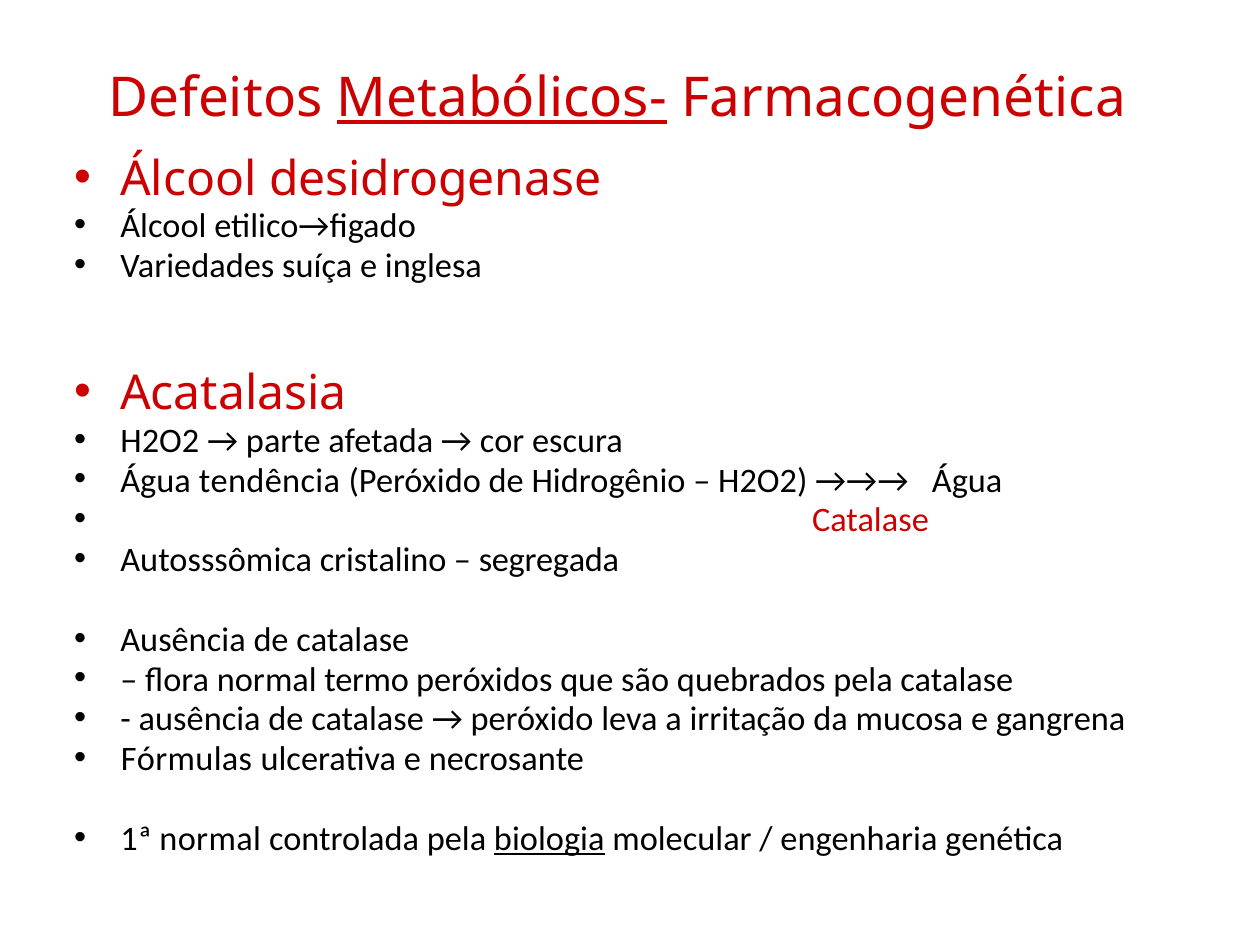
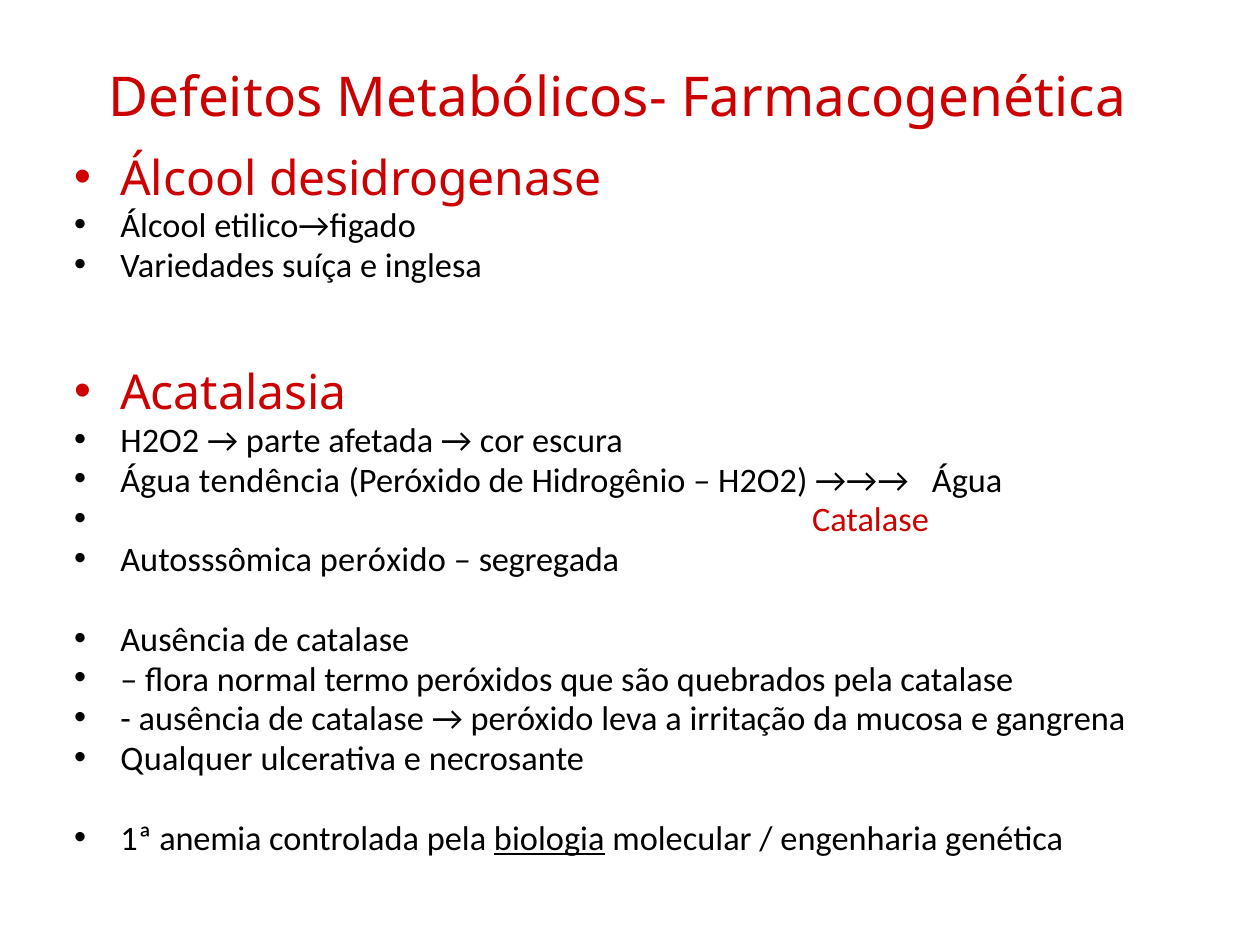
Metabólicos- underline: present -> none
Autosssômica cristalino: cristalino -> peróxido
Fórmulas: Fórmulas -> Qualquer
1ª normal: normal -> anemia
